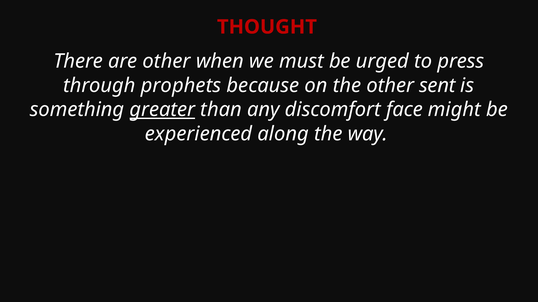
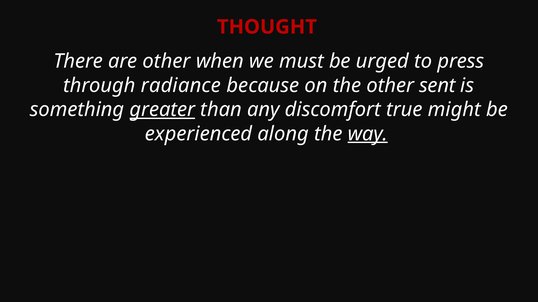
prophets: prophets -> radiance
face: face -> true
way underline: none -> present
